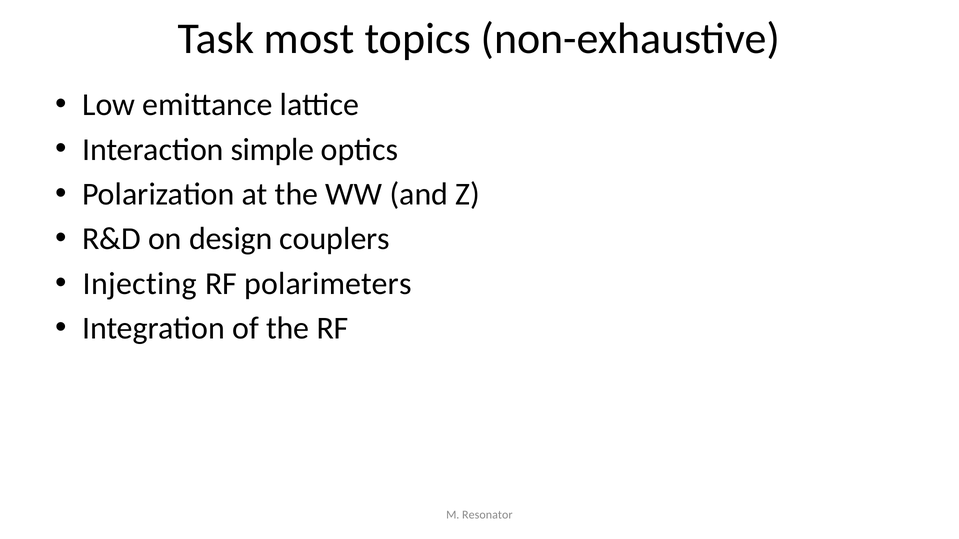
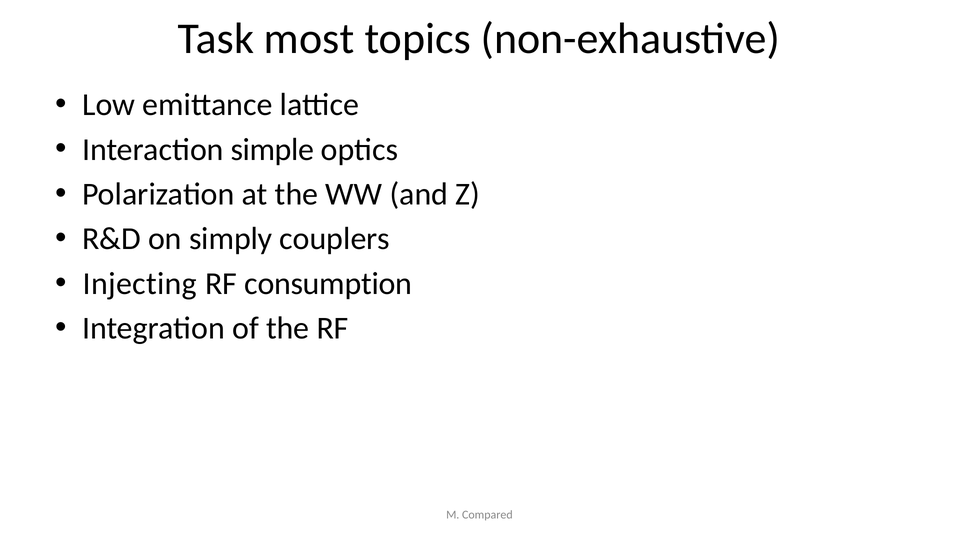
design: design -> simply
polarimeters: polarimeters -> consumption
Resonator: Resonator -> Compared
